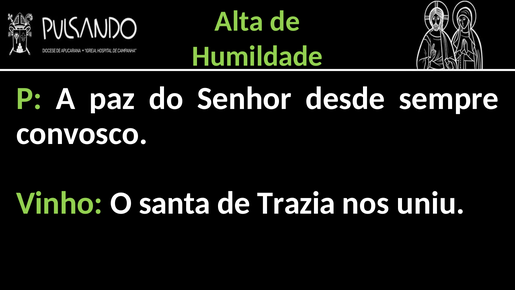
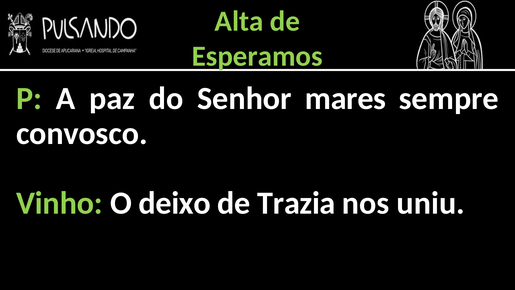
Humildade: Humildade -> Esperamos
desde: desde -> mares
santa: santa -> deixo
